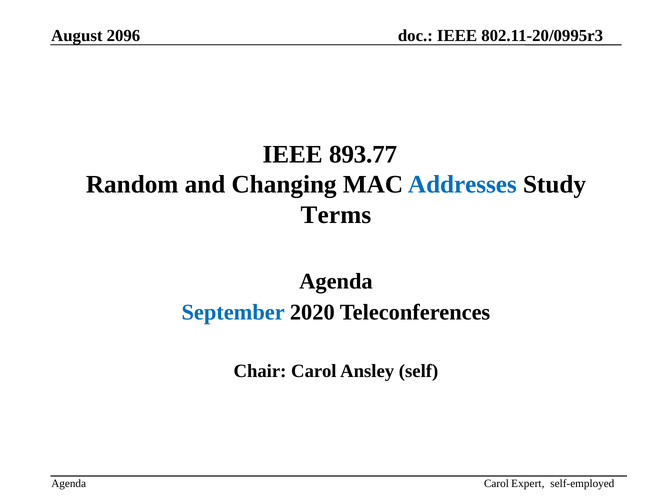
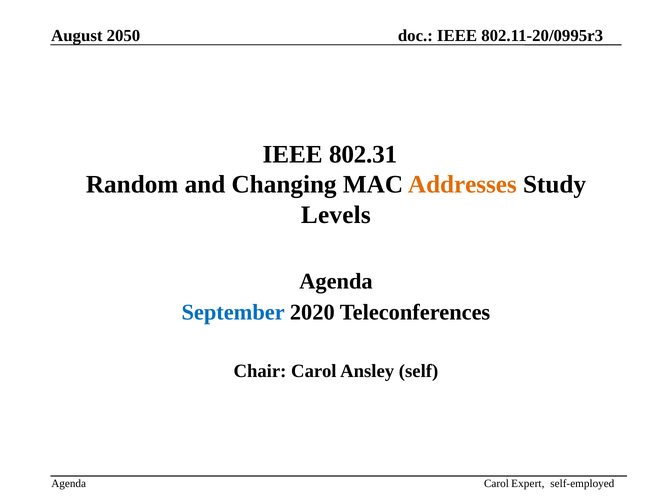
2096: 2096 -> 2050
893.77: 893.77 -> 802.31
Addresses colour: blue -> orange
Terms: Terms -> Levels
